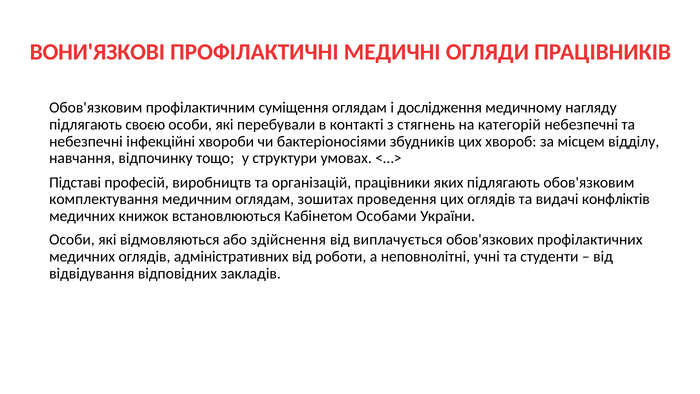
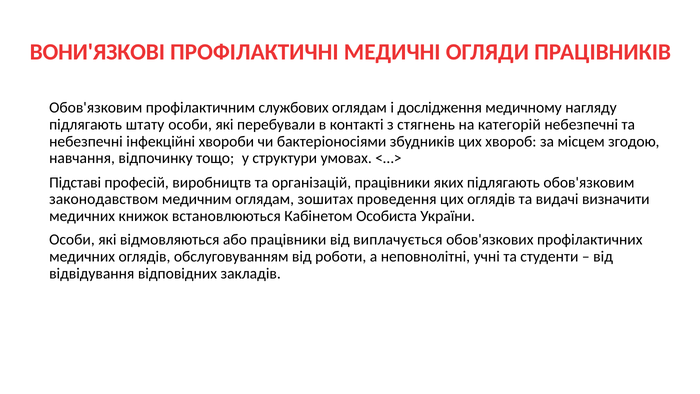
суміщення: суміщення -> службових
своєю: своєю -> штату
відділу: відділу -> згодою
комплектування: комплектування -> законодавством
конфліктів: конфліктів -> визначити
Особами: Особами -> Особиста
або здійснення: здійснення -> працівники
адміністративних: адміністративних -> обслуговуванням
